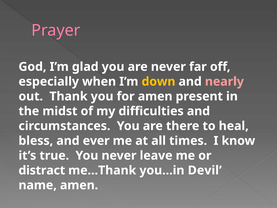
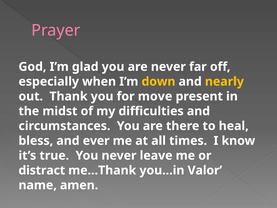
nearly colour: pink -> yellow
for amen: amen -> move
Devil: Devil -> Valor
